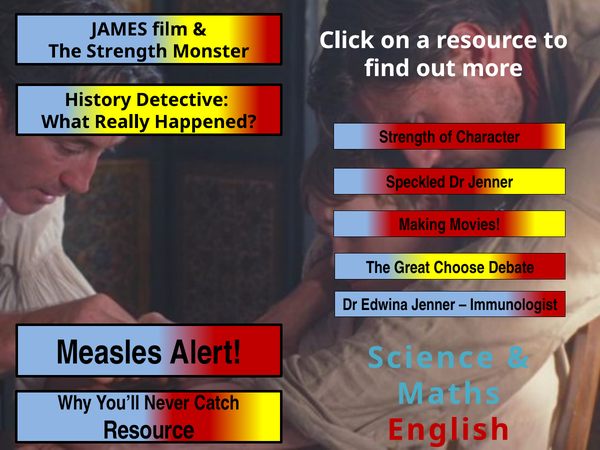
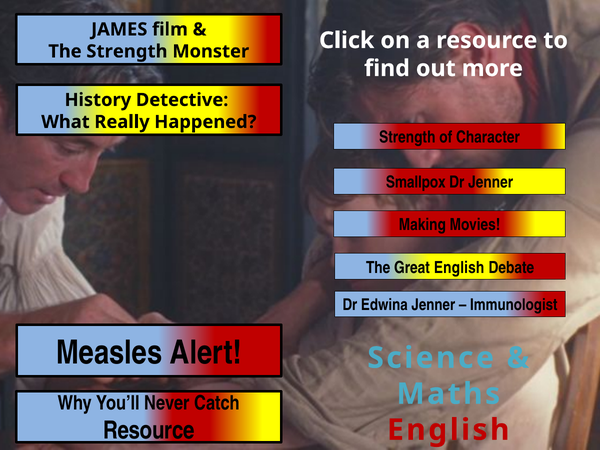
Speckled: Speckled -> Smallpox
Great Choose: Choose -> English
